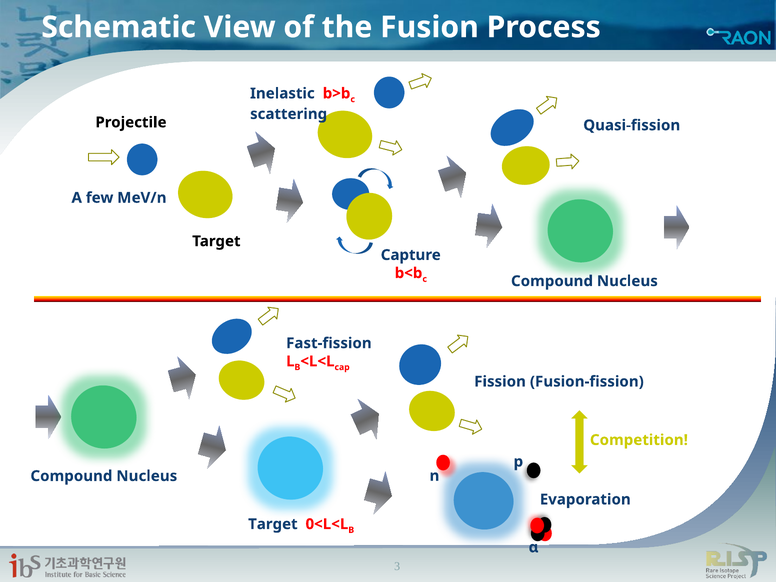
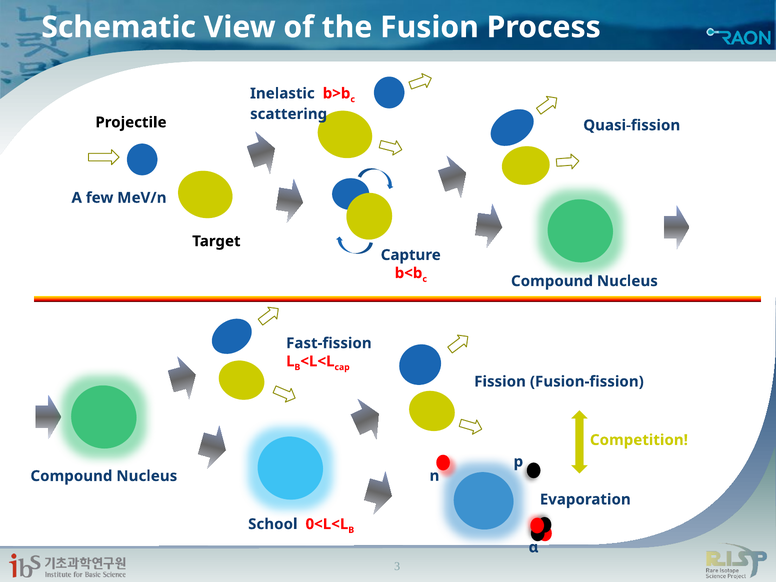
Target at (273, 524): Target -> School
